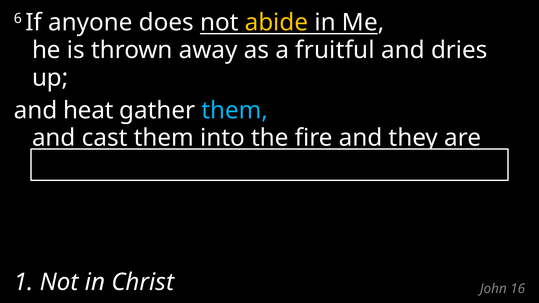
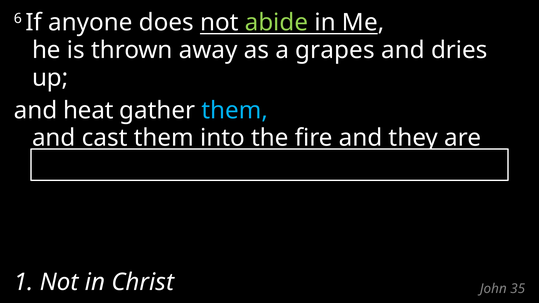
abide colour: yellow -> light green
fruitful: fruitful -> grapes
16: 16 -> 35
